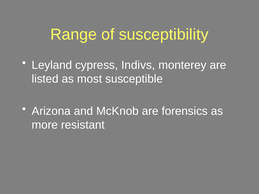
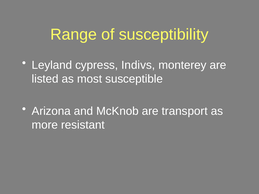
forensics: forensics -> transport
